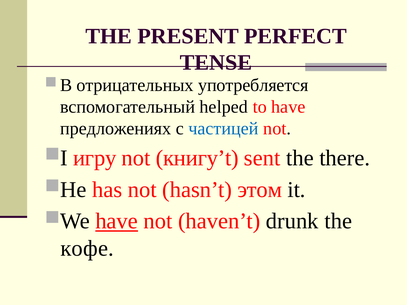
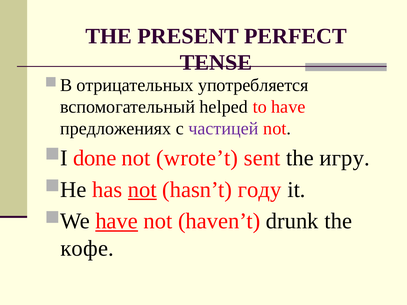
частицей colour: blue -> purple
игру: игру -> done
книгу’t: книгу’t -> wrote’t
there: there -> игру
not at (142, 190) underline: none -> present
этом: этом -> году
